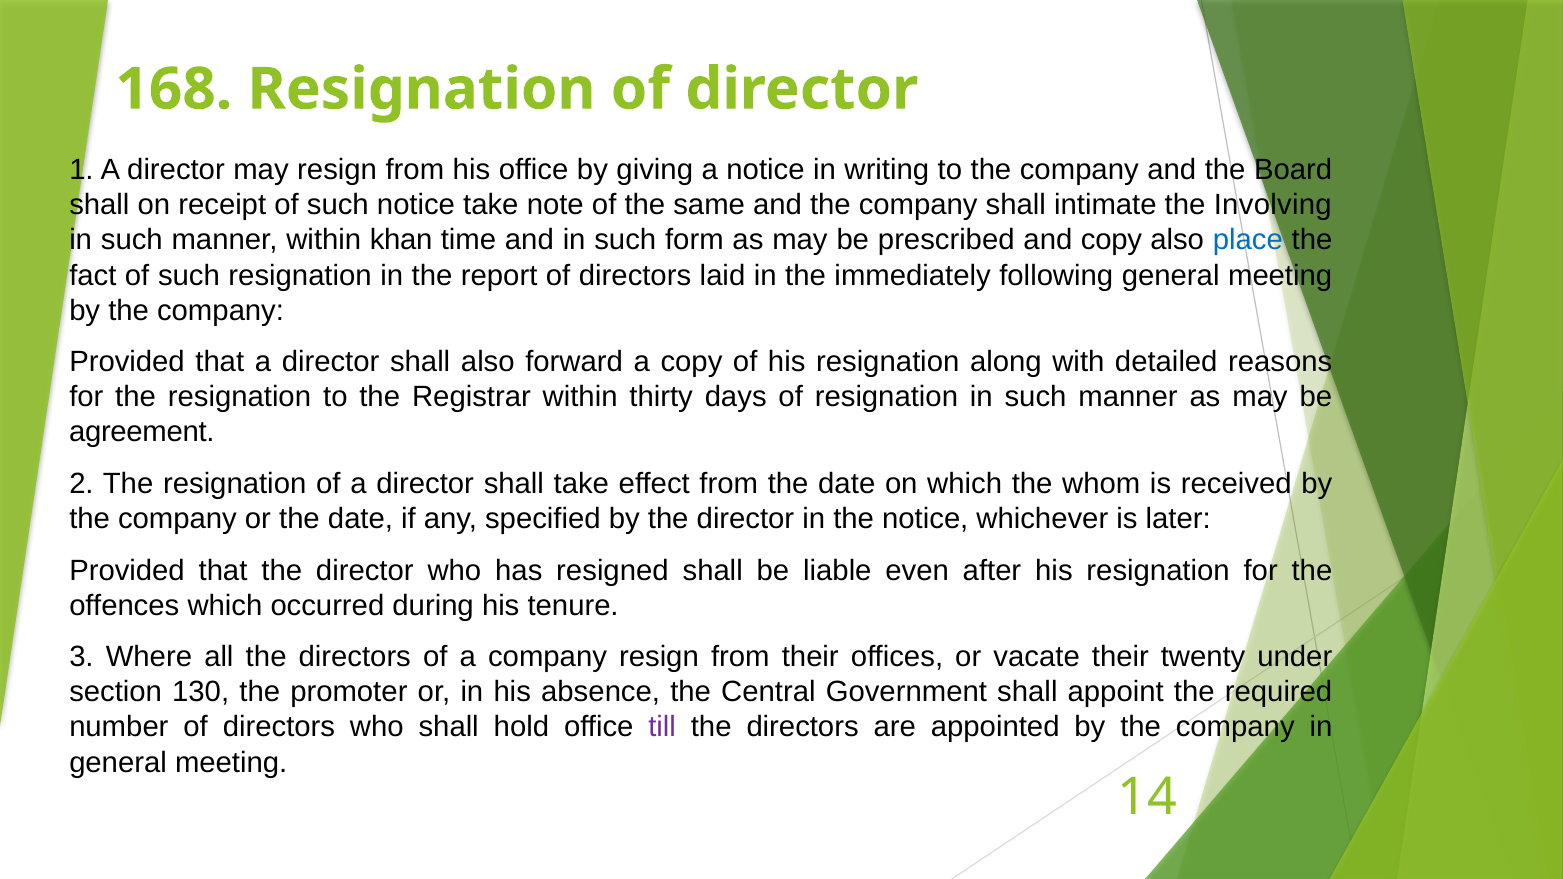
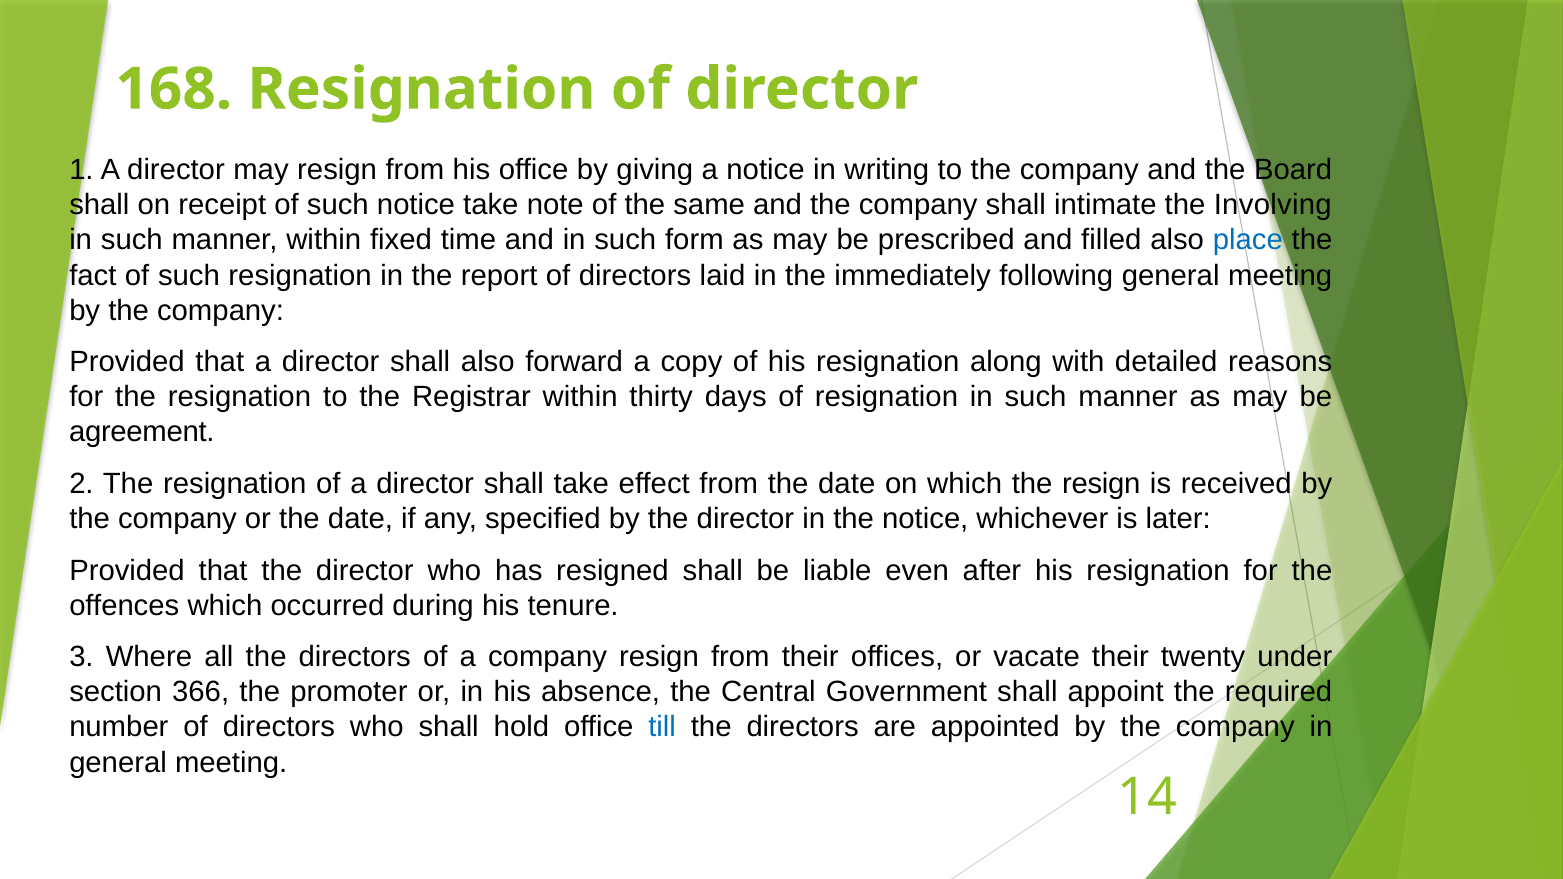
khan: khan -> fixed
and copy: copy -> filled
the whom: whom -> resign
130: 130 -> 366
till colour: purple -> blue
